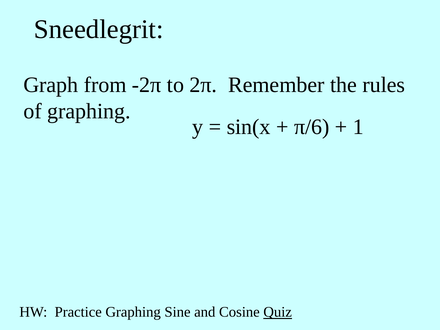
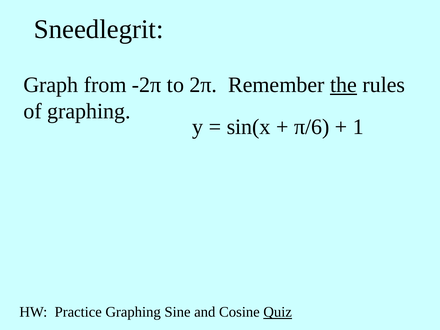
the underline: none -> present
